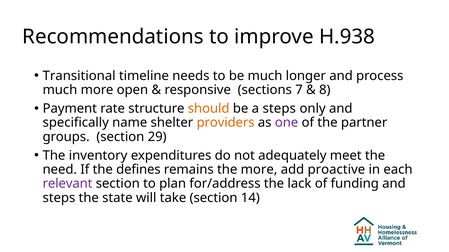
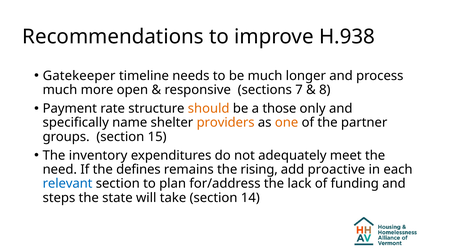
Transitional: Transitional -> Gatekeeper
a steps: steps -> those
one colour: purple -> orange
29: 29 -> 15
the more: more -> rising
relevant colour: purple -> blue
